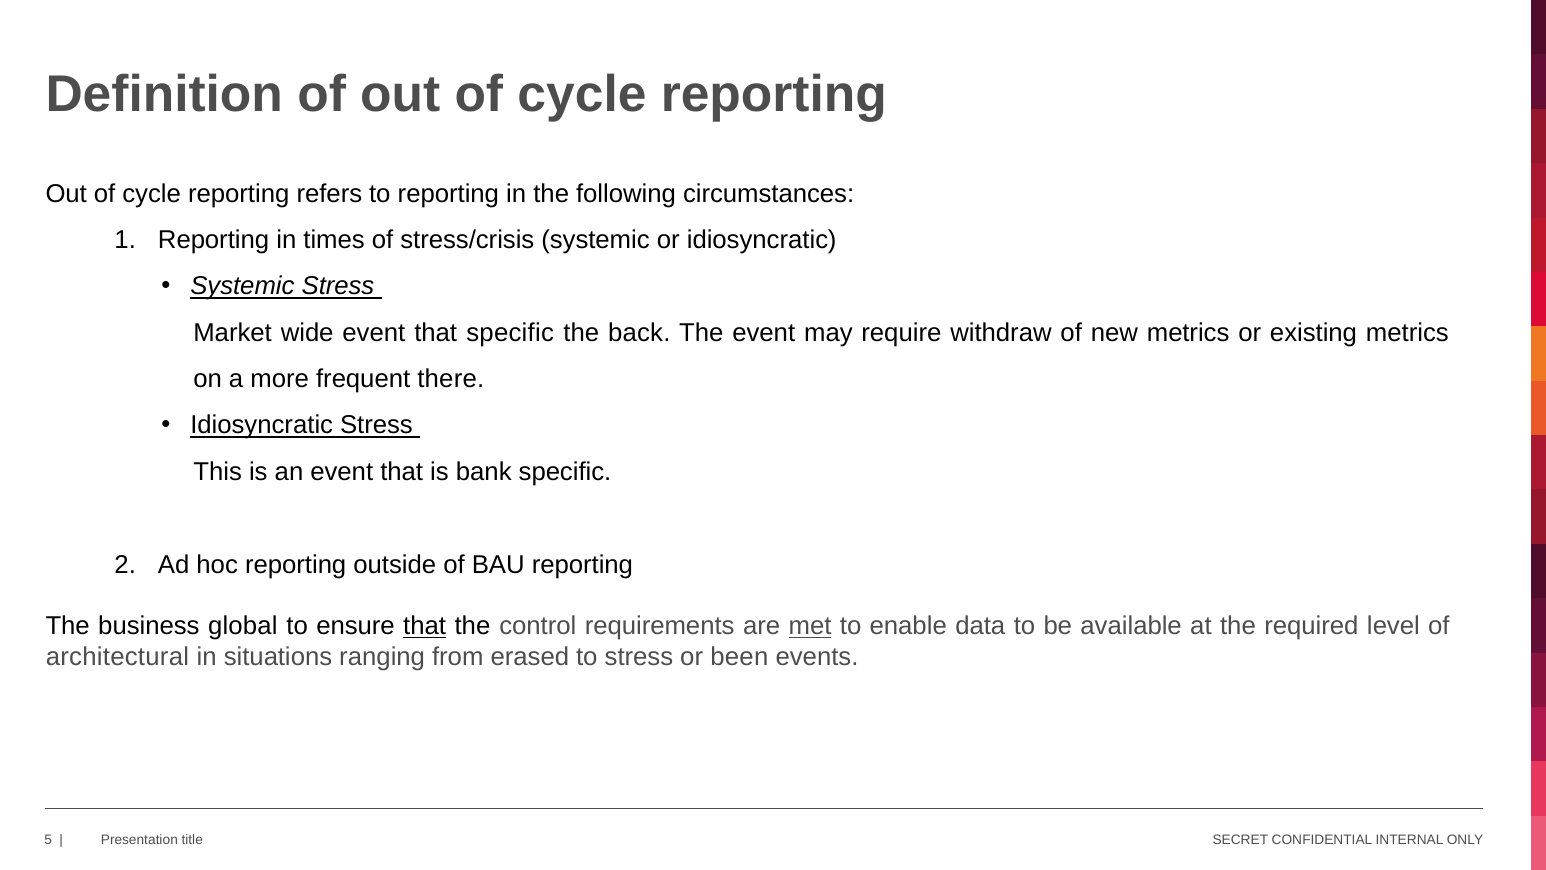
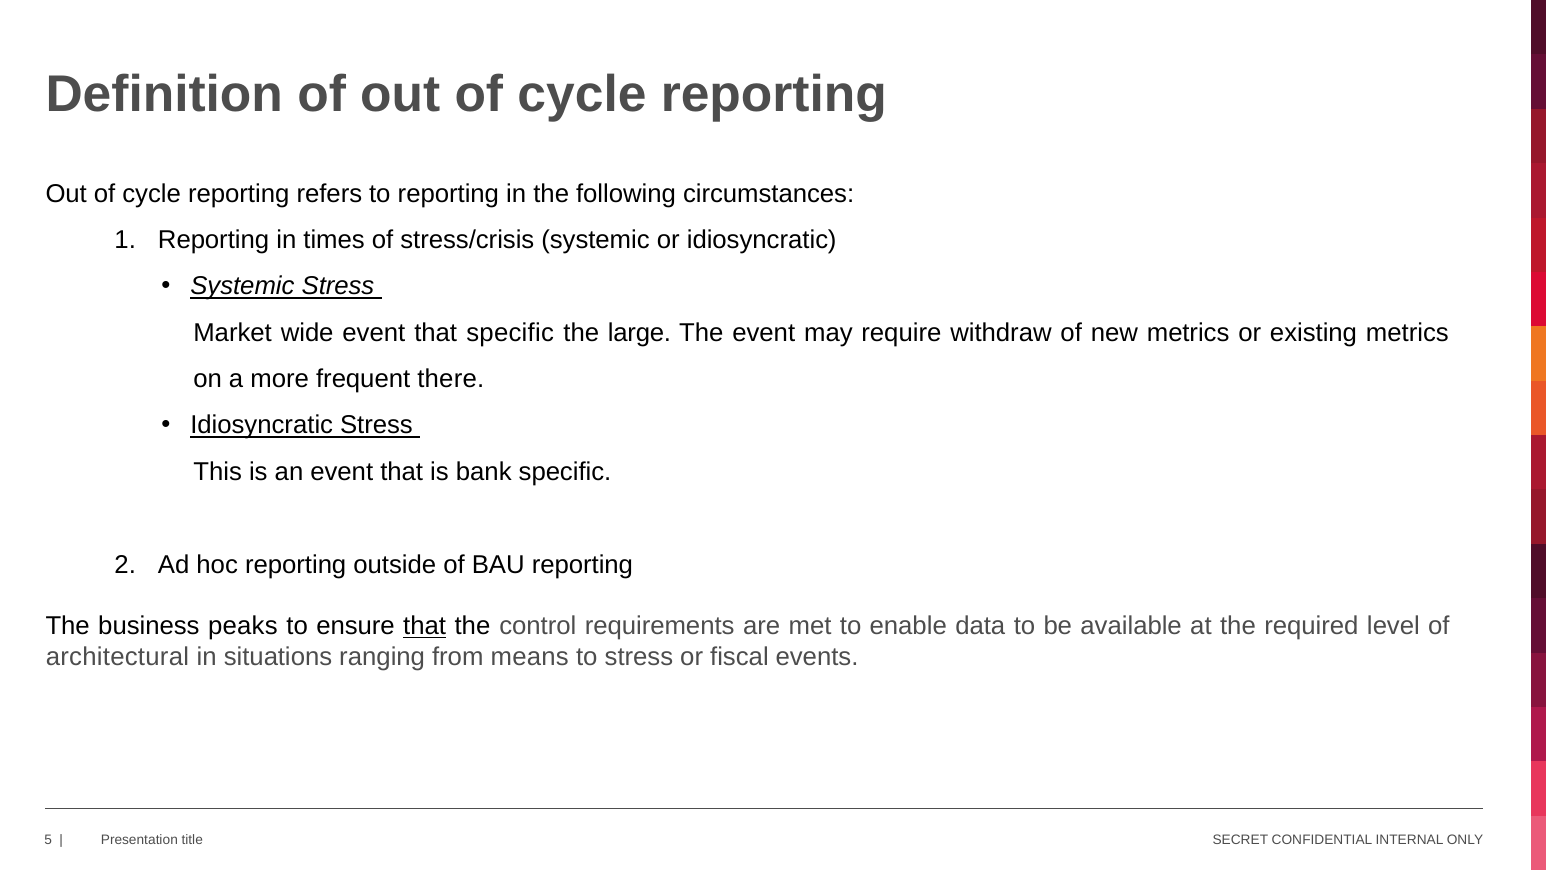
back: back -> large
global: global -> peaks
met underline: present -> none
erased: erased -> means
been: been -> fiscal
